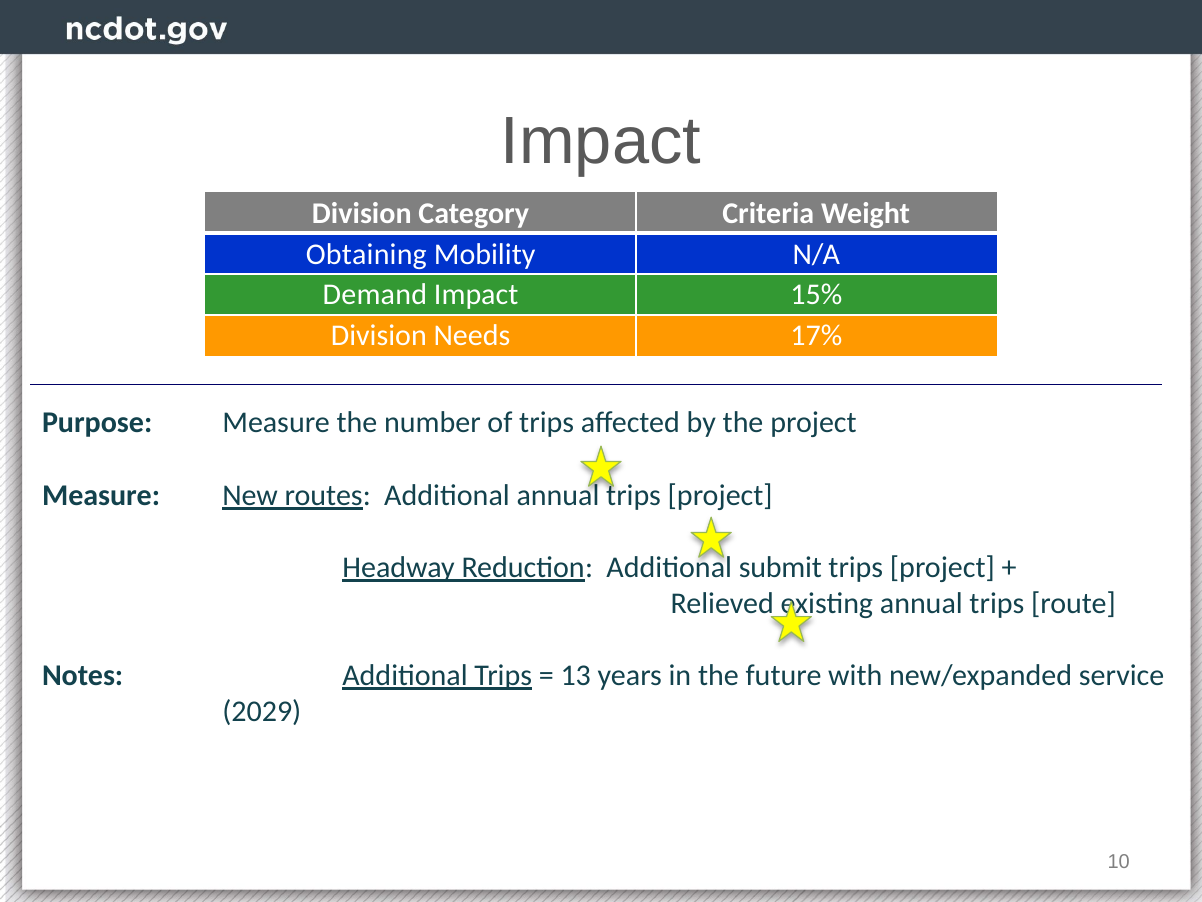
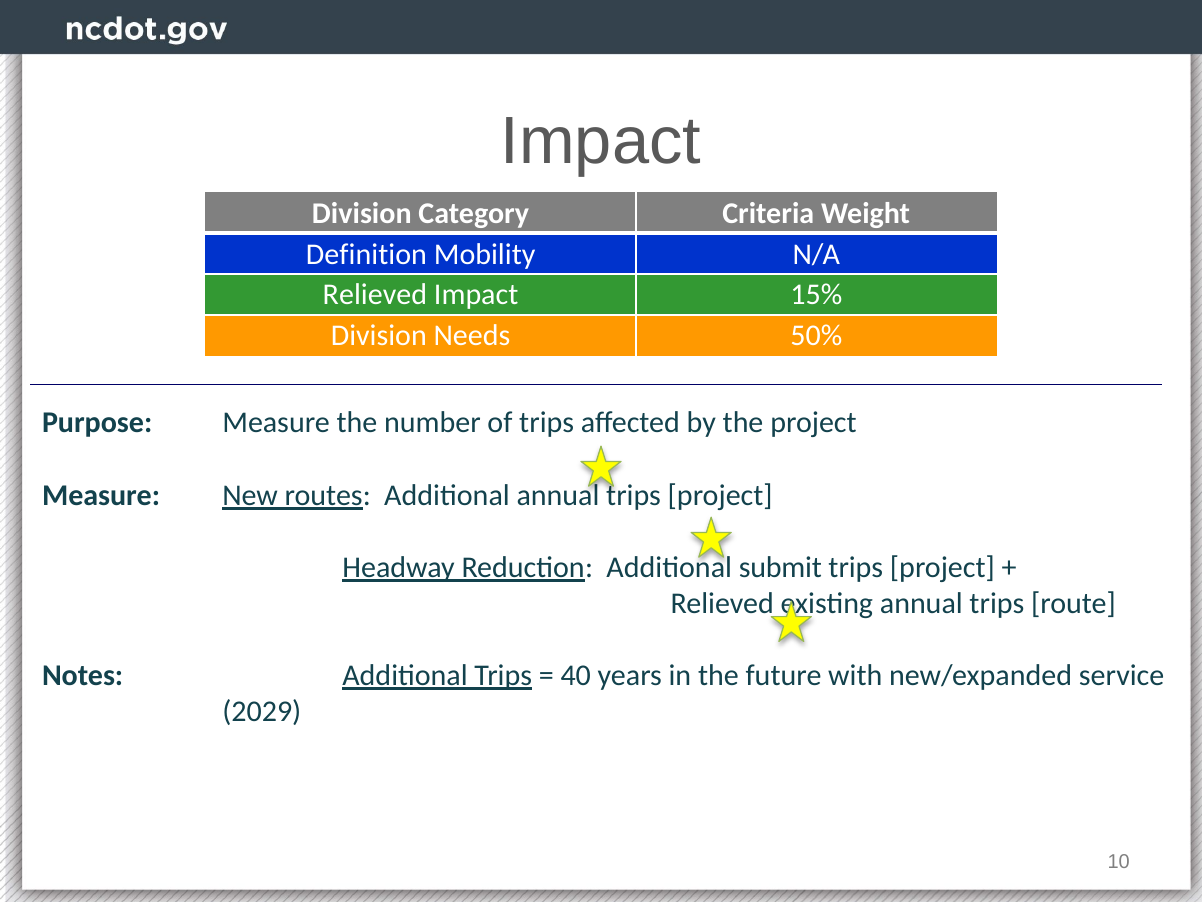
Obtaining: Obtaining -> Definition
Demand at (375, 295): Demand -> Relieved
17%: 17% -> 50%
13: 13 -> 40
